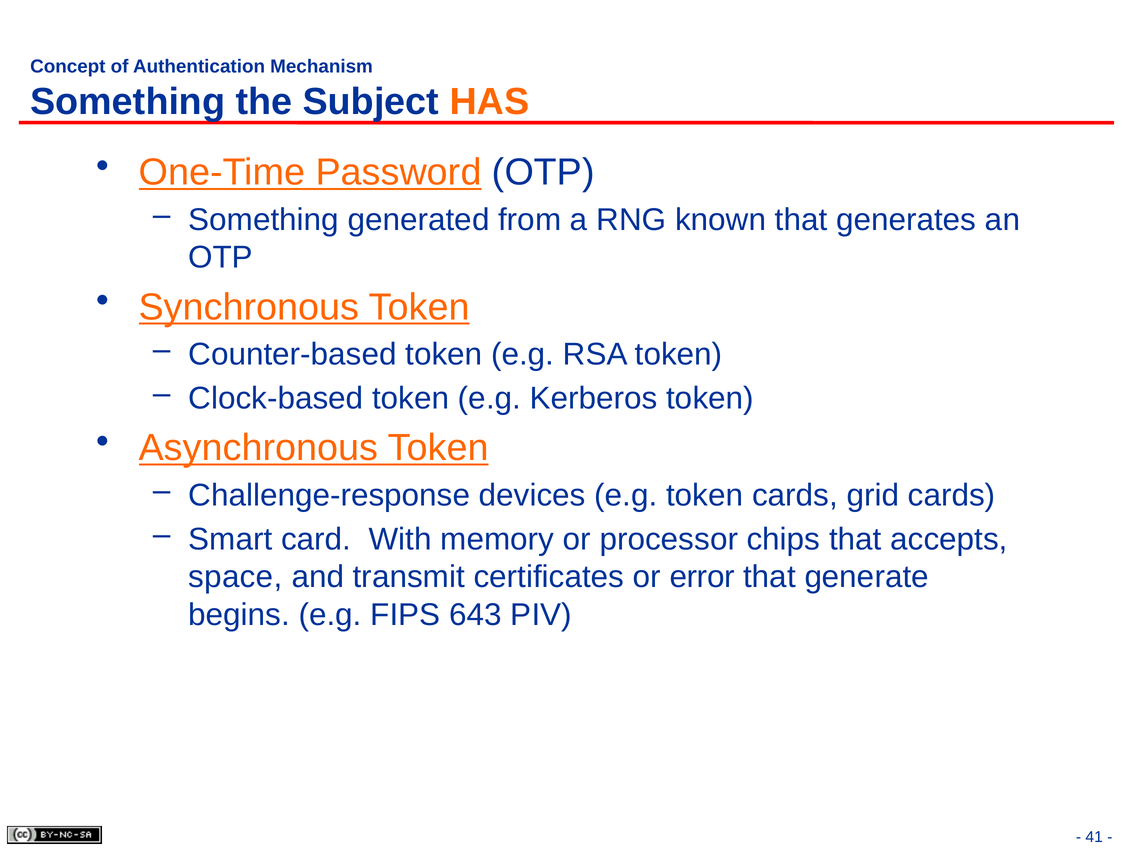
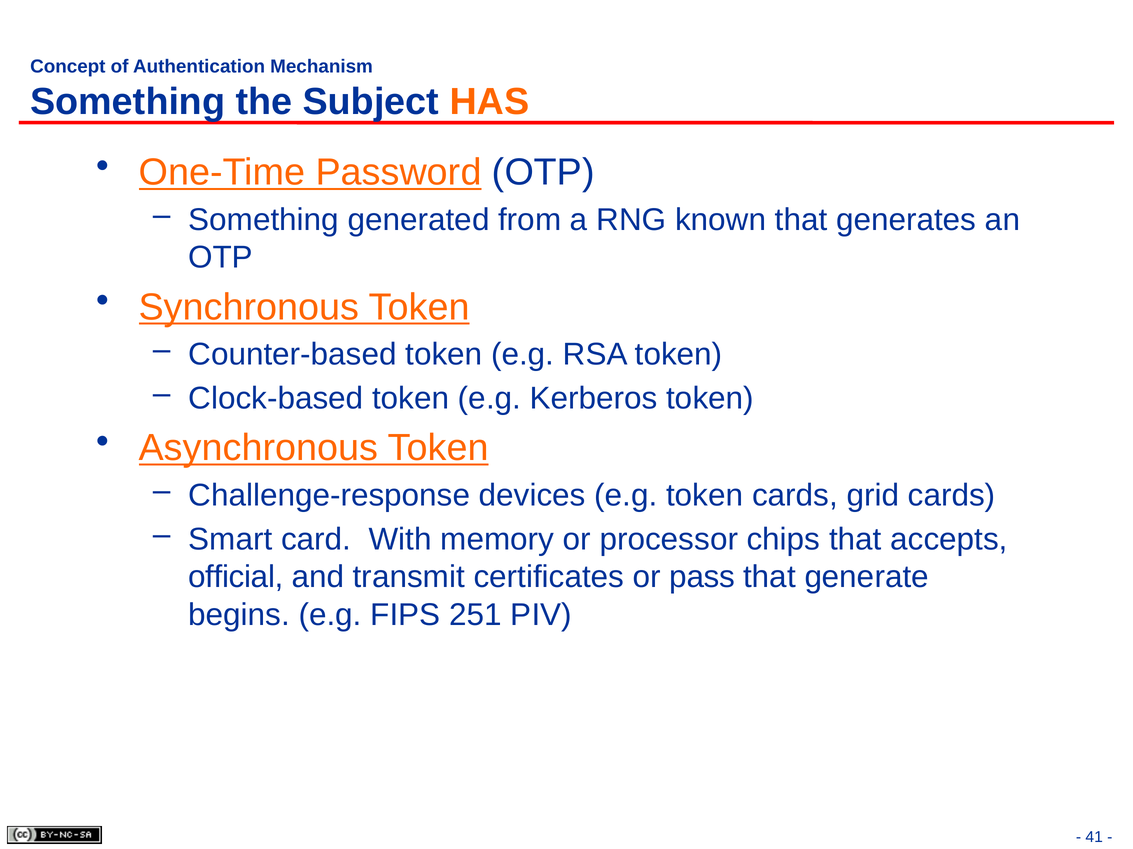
space: space -> official
error: error -> pass
643: 643 -> 251
